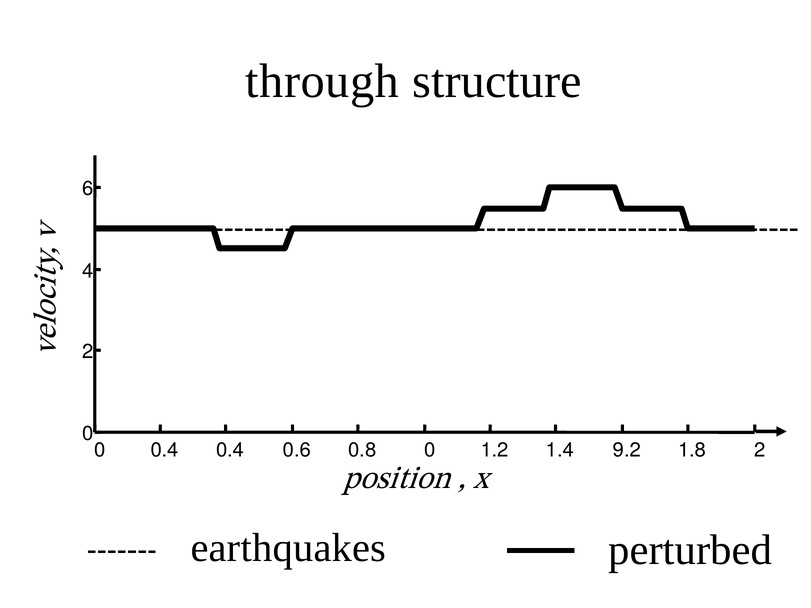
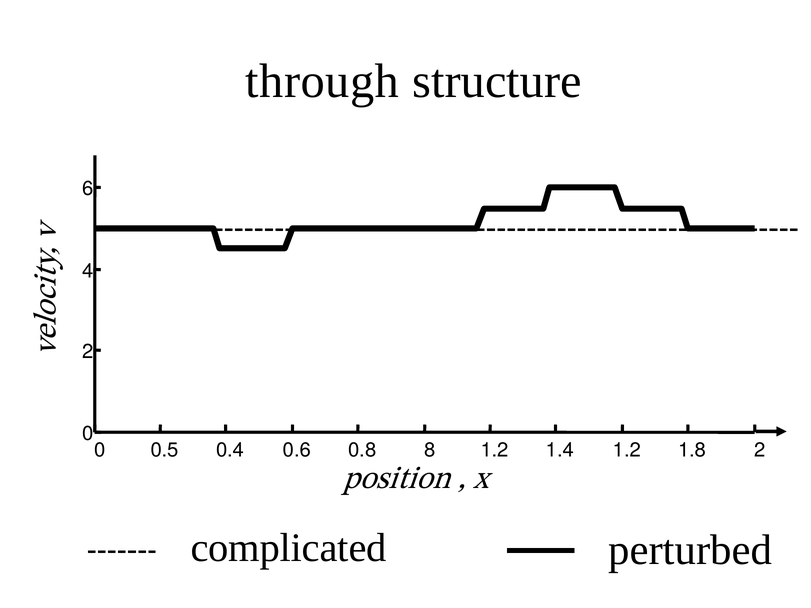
0 0.4: 0.4 -> 0.5
0.8 0: 0 -> 8
1.4 9.2: 9.2 -> 1.2
earthquakes: earthquakes -> complicated
